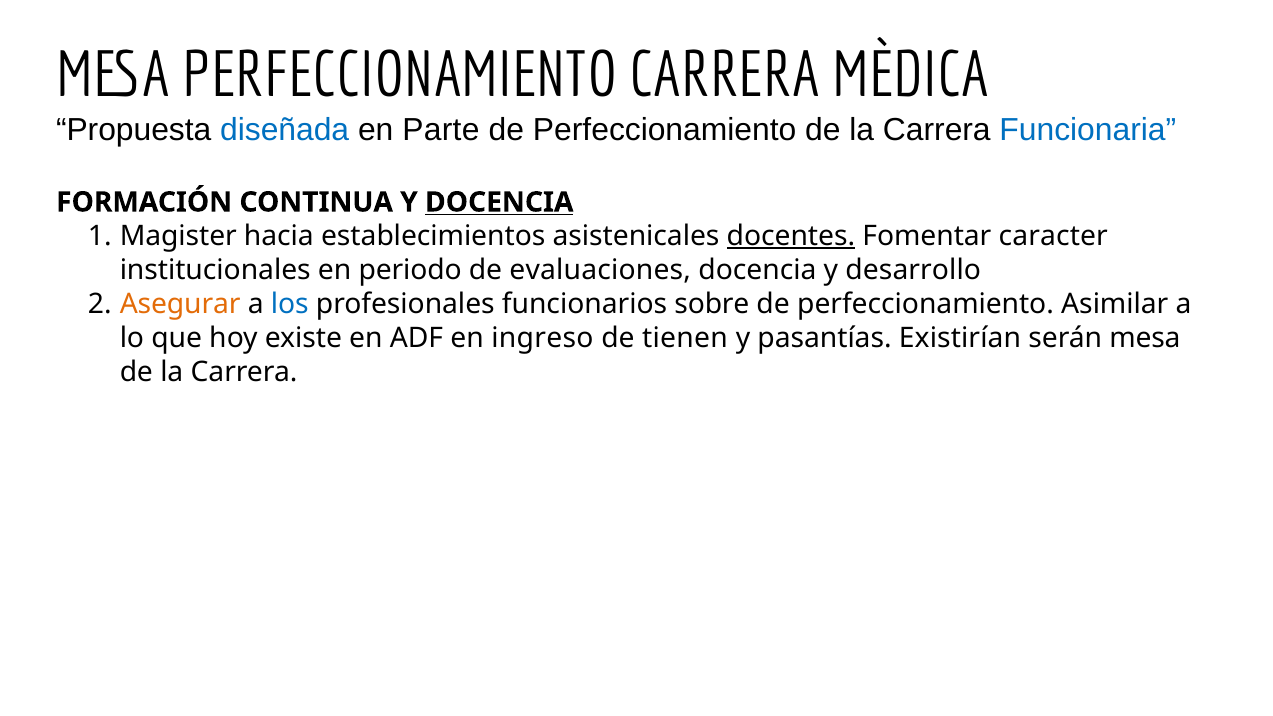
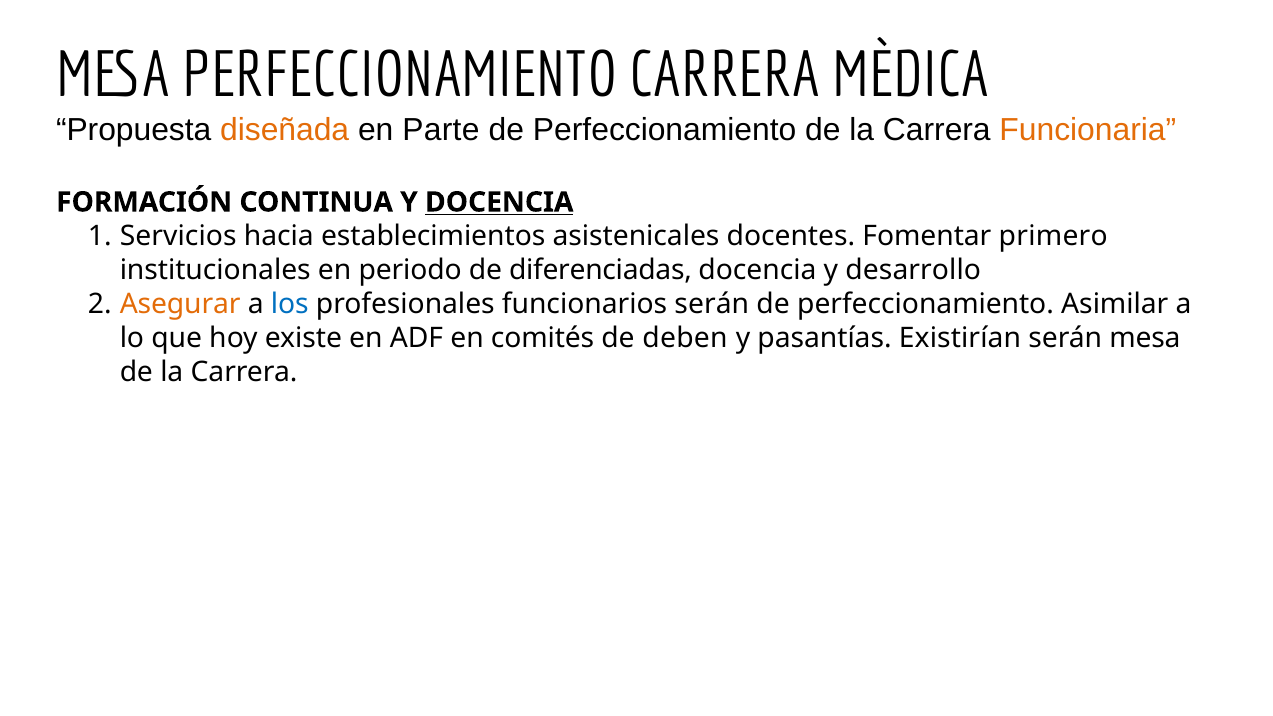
diseñada colour: blue -> orange
Funcionaria colour: blue -> orange
Magister: Magister -> Servicios
docentes underline: present -> none
caracter: caracter -> primero
evaluaciones: evaluaciones -> diferenciadas
funcionarios sobre: sobre -> serán
ingreso: ingreso -> comités
tienen: tienen -> deben
